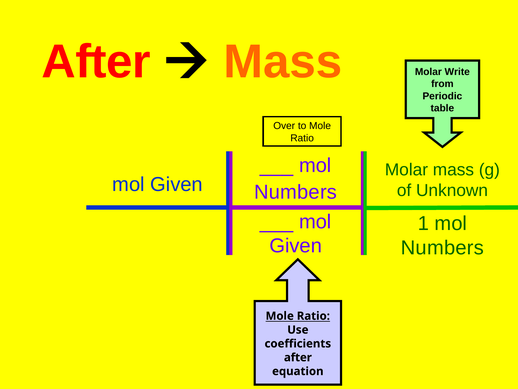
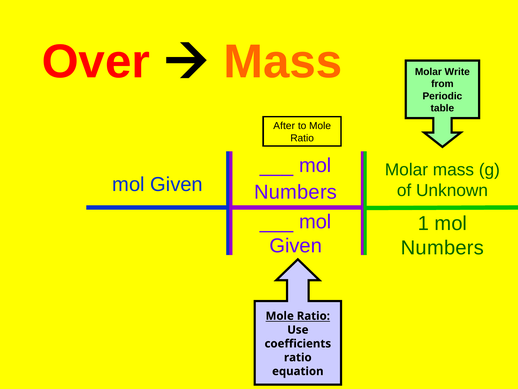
After at (96, 62): After -> Over
Over: Over -> After
after at (298, 357): after -> ratio
